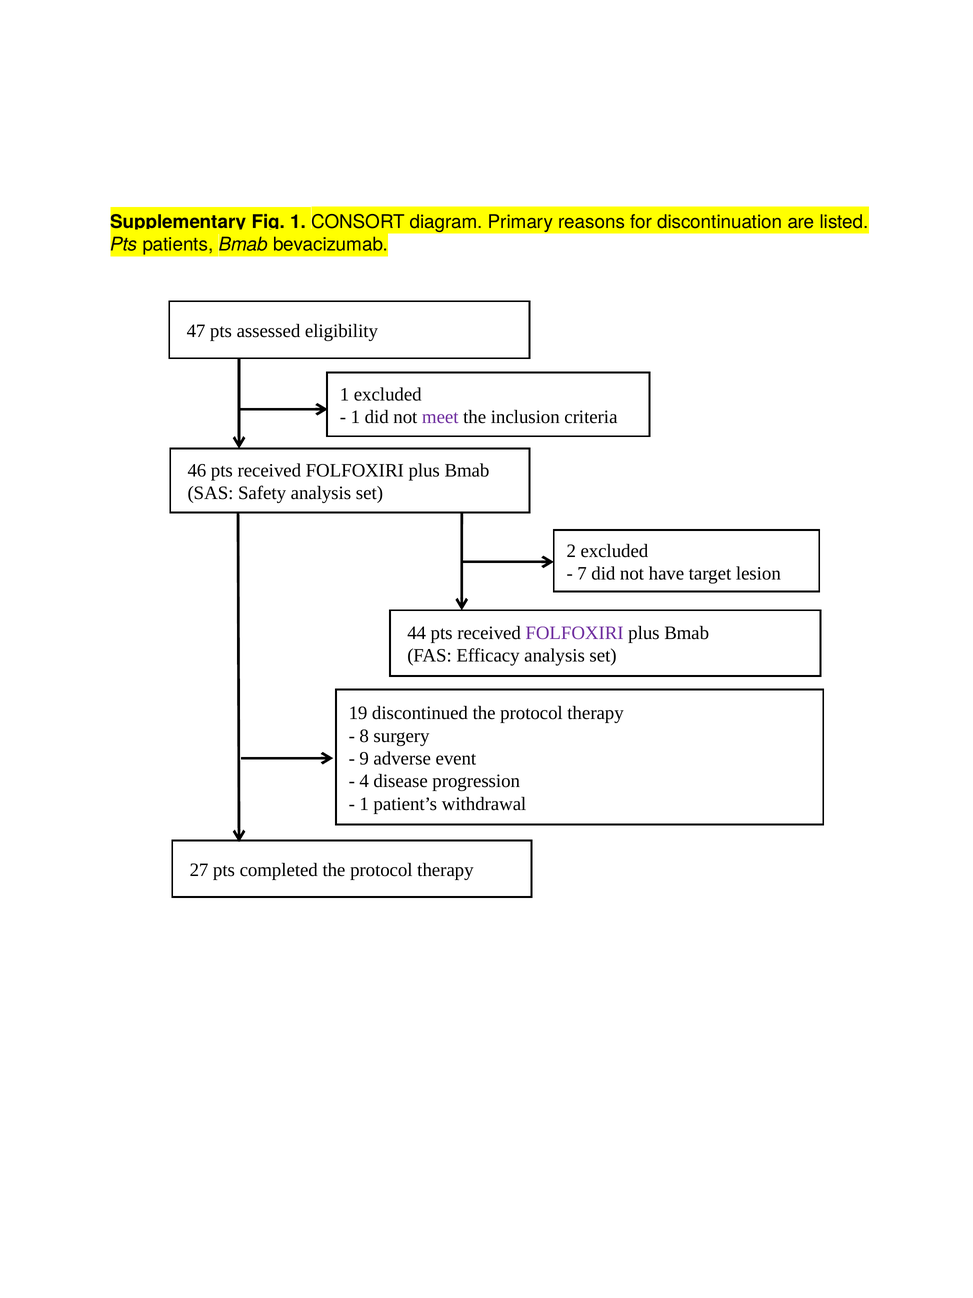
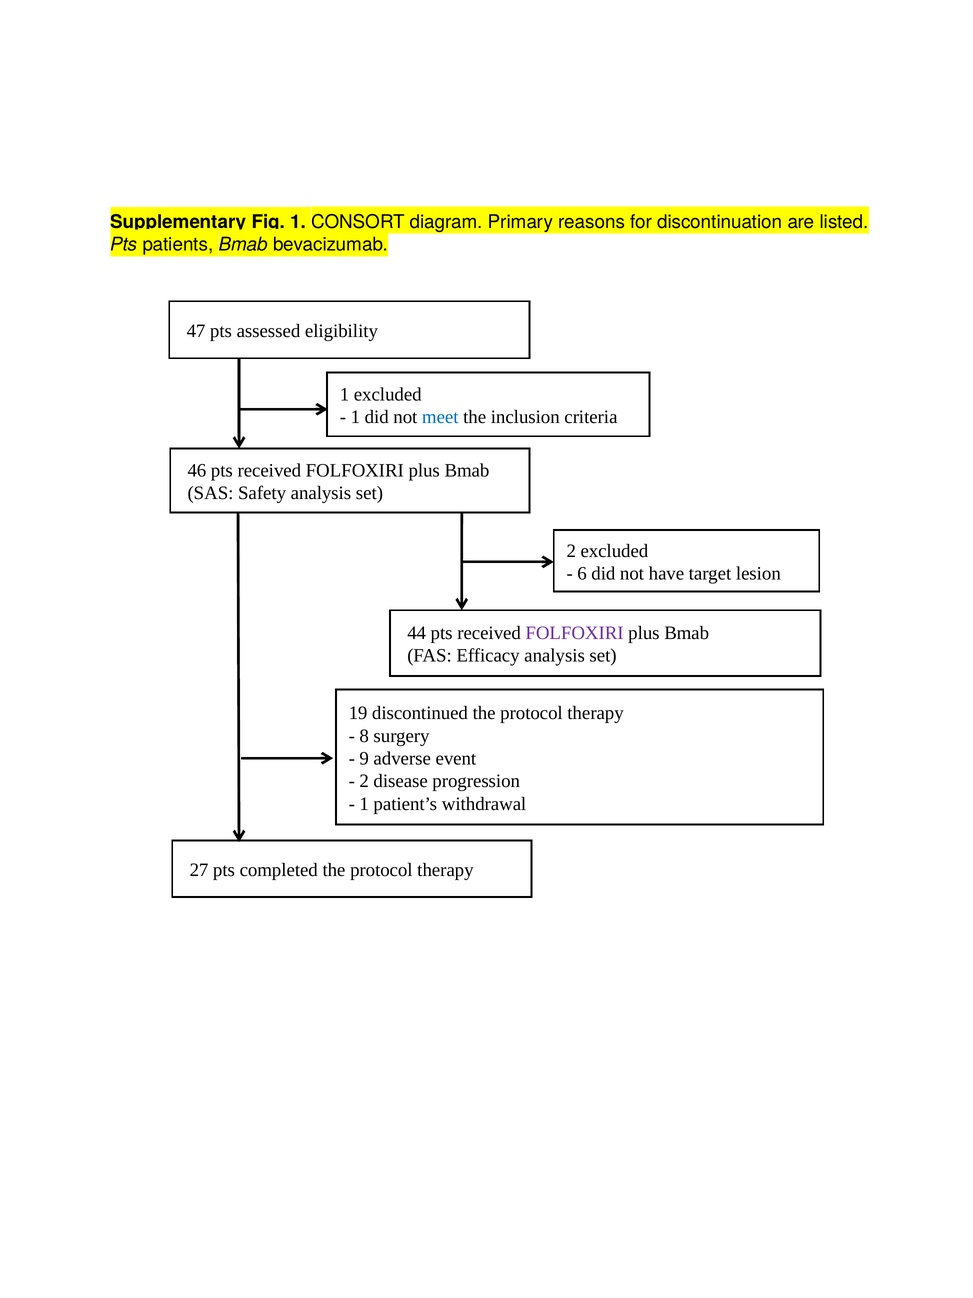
meet colour: purple -> blue
7: 7 -> 6
4 at (364, 781): 4 -> 2
